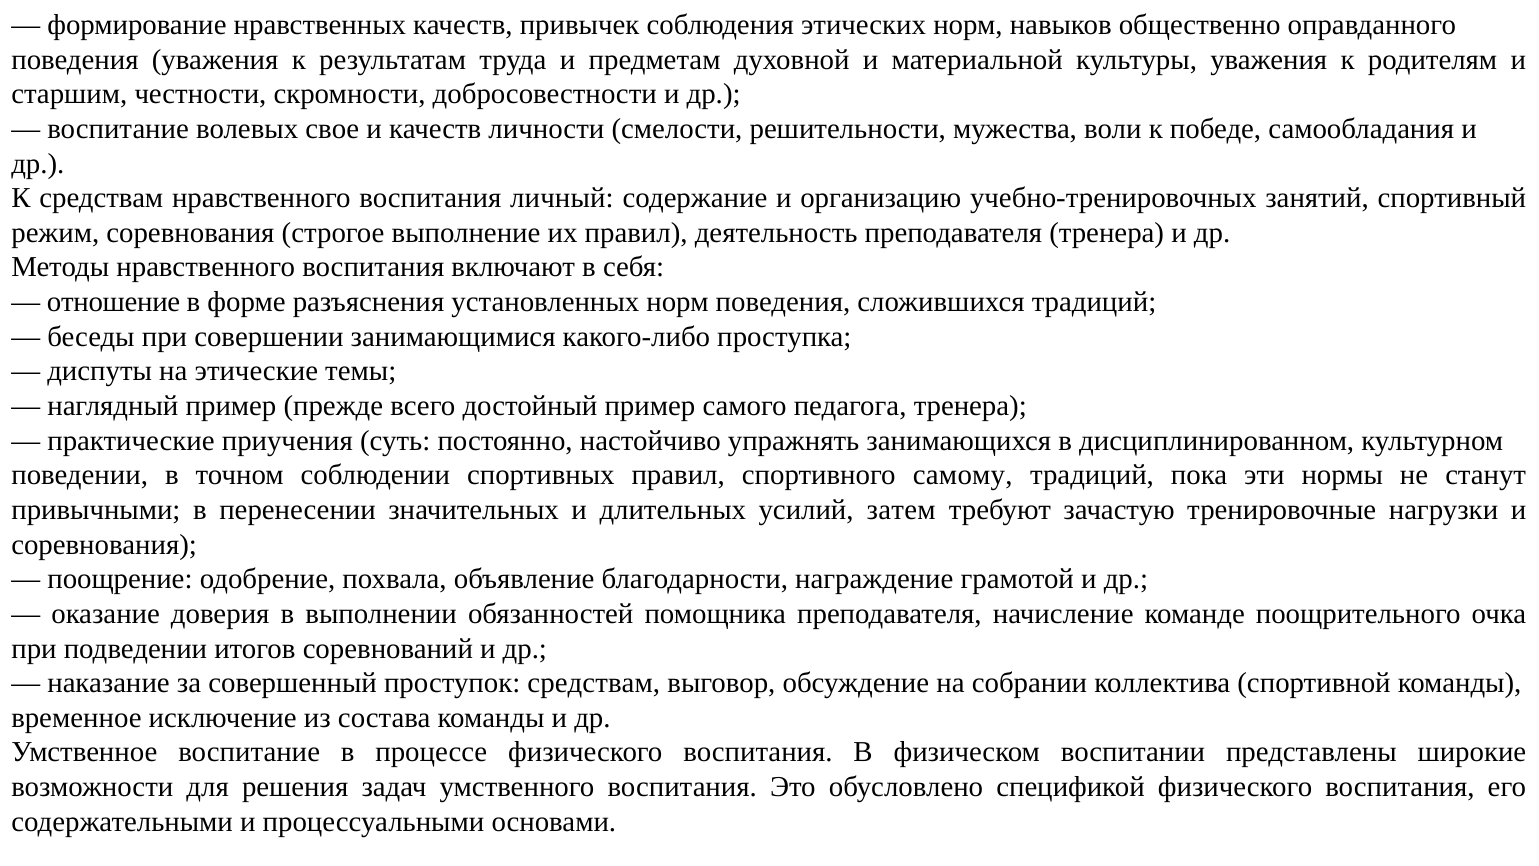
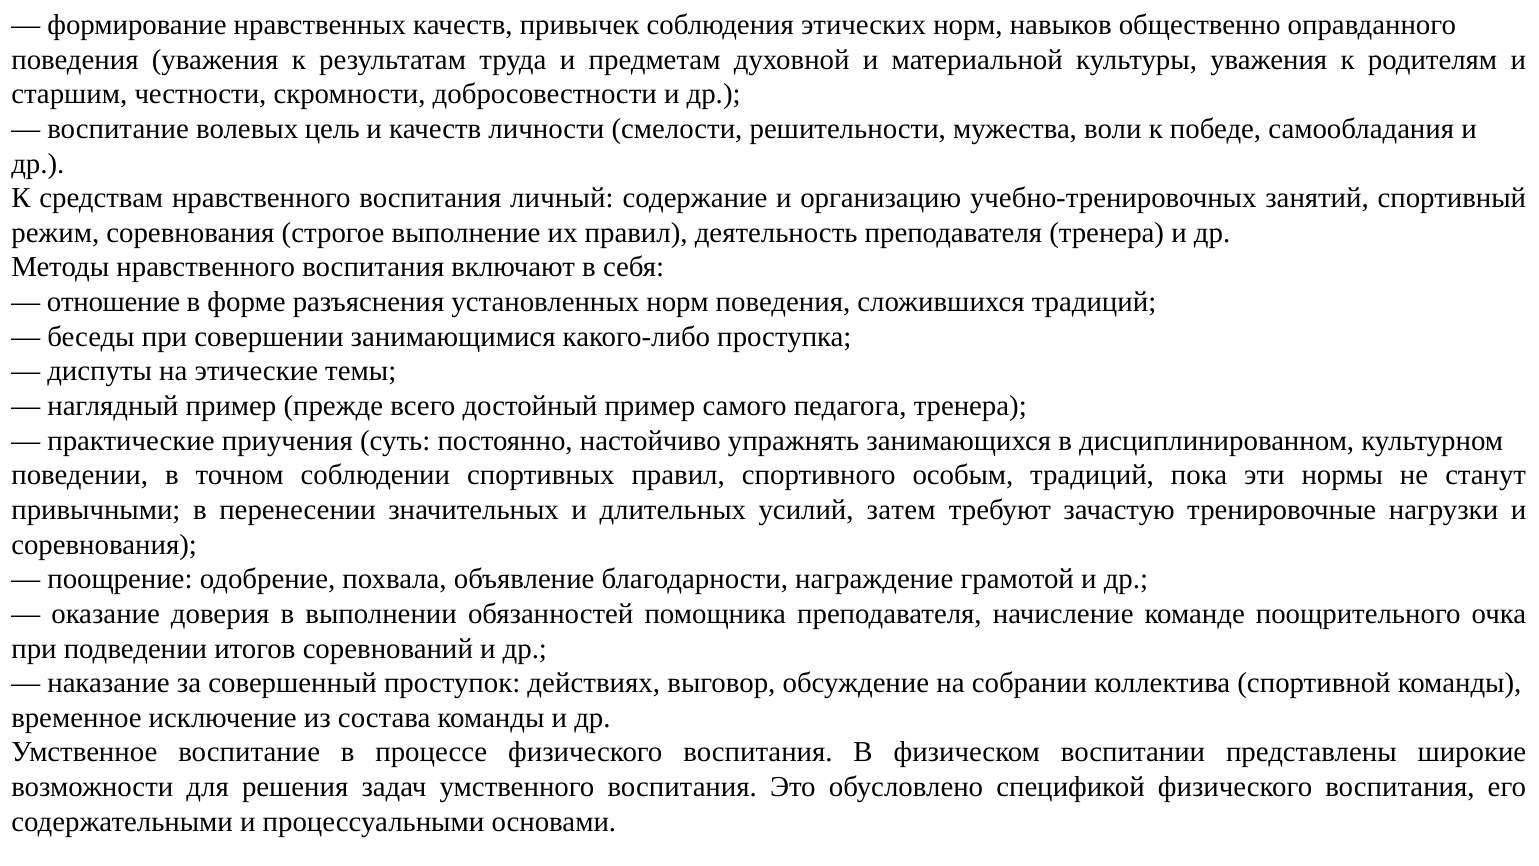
свое: свое -> цель
самому: самому -> особым
проступок средствам: средствам -> действиях
